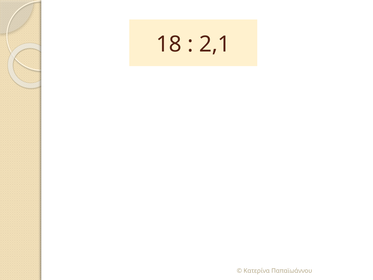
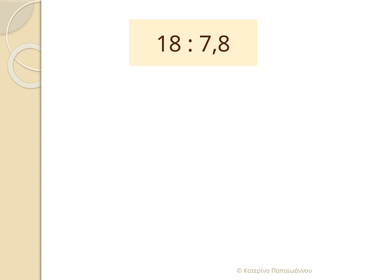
2,1: 2,1 -> 7,8
